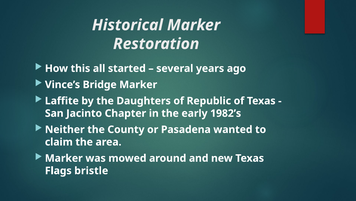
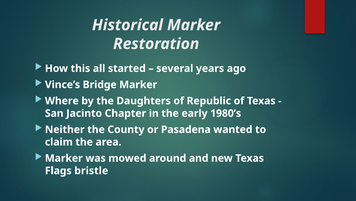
Laffite: Laffite -> Where
1982’s: 1982’s -> 1980’s
